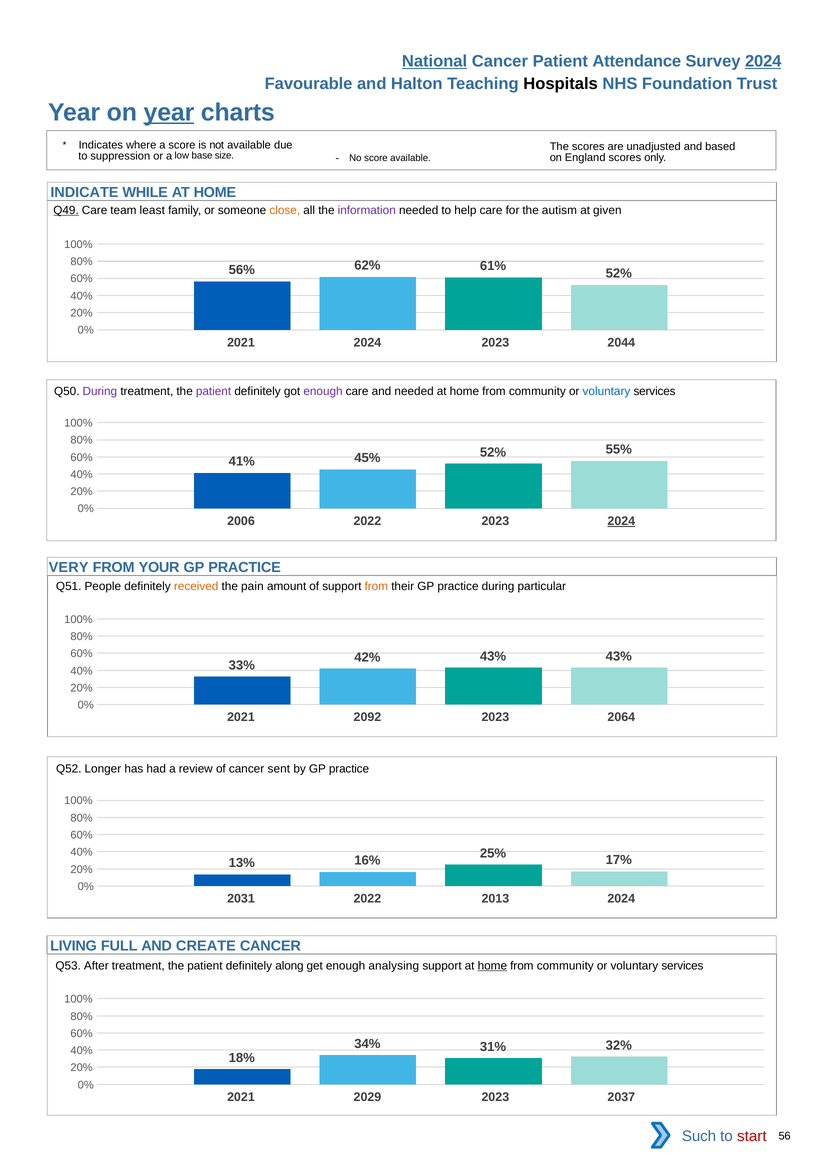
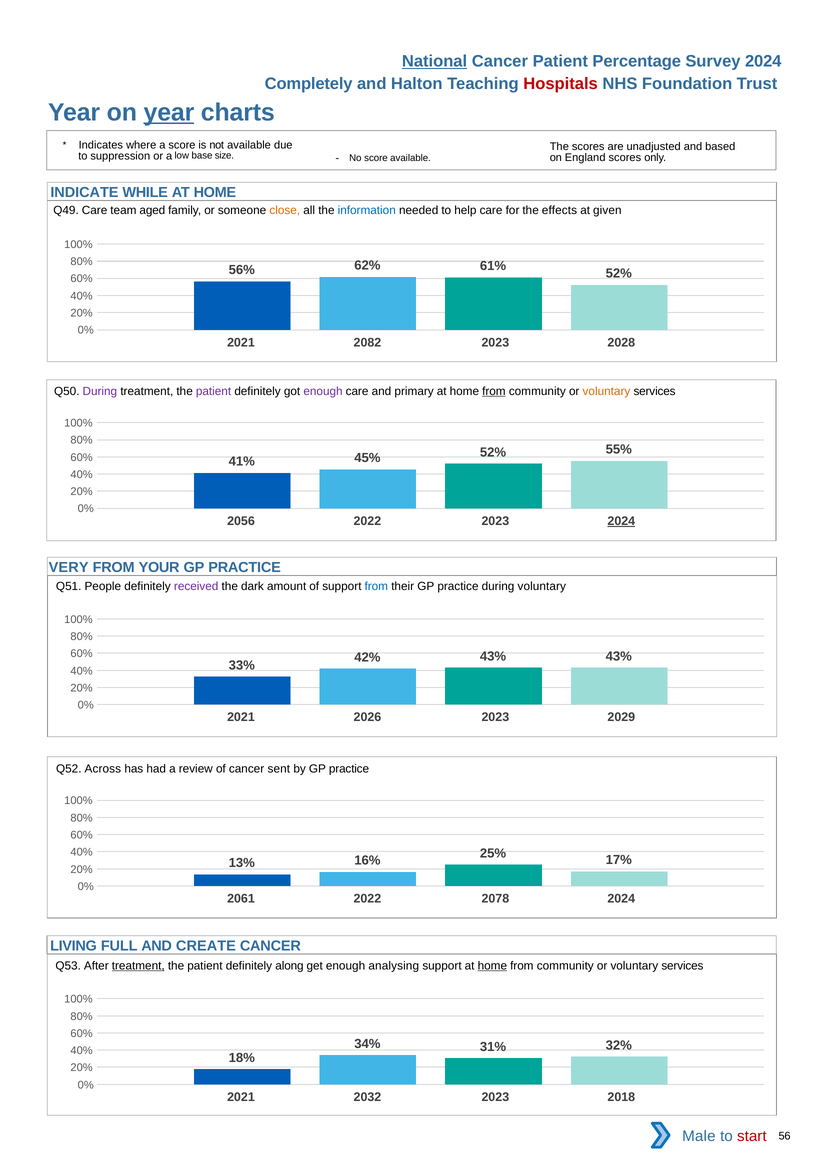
Attendance: Attendance -> Percentage
2024 at (763, 61) underline: present -> none
Favourable: Favourable -> Completely
Hospitals colour: black -> red
Q49 underline: present -> none
least: least -> aged
information colour: purple -> blue
autism: autism -> effects
2021 2024: 2024 -> 2082
2044: 2044 -> 2028
and needed: needed -> primary
from at (494, 391) underline: none -> present
voluntary at (606, 391) colour: blue -> orange
2006: 2006 -> 2056
received colour: orange -> purple
pain: pain -> dark
from at (376, 586) colour: orange -> blue
during particular: particular -> voluntary
2092: 2092 -> 2026
2064: 2064 -> 2029
Longer: Longer -> Across
2031: 2031 -> 2061
2013: 2013 -> 2078
treatment at (138, 965) underline: none -> present
2029: 2029 -> 2032
2037: 2037 -> 2018
Such: Such -> Male
